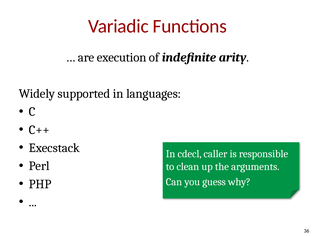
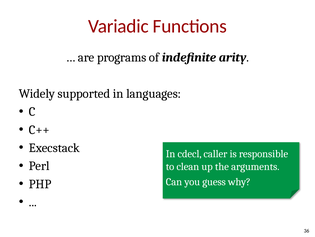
execution: execution -> programs
